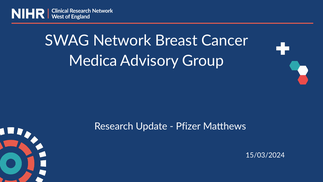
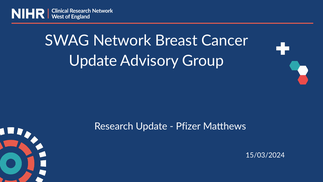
Medica at (93, 61): Medica -> Update
